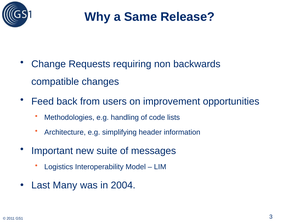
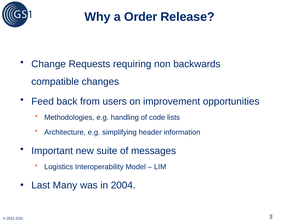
Same: Same -> Order
